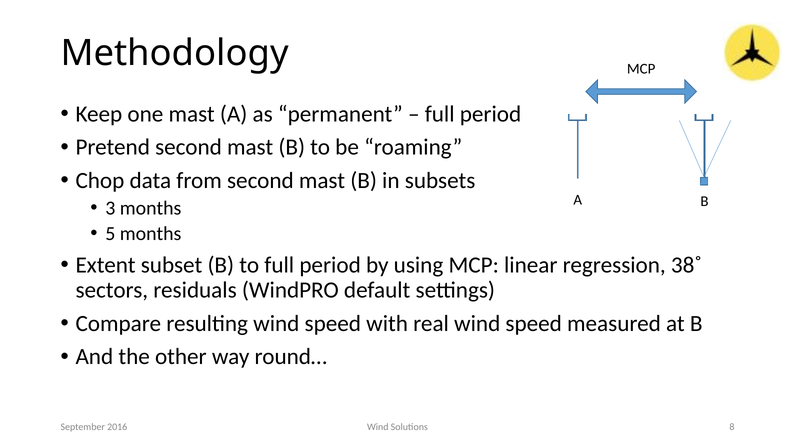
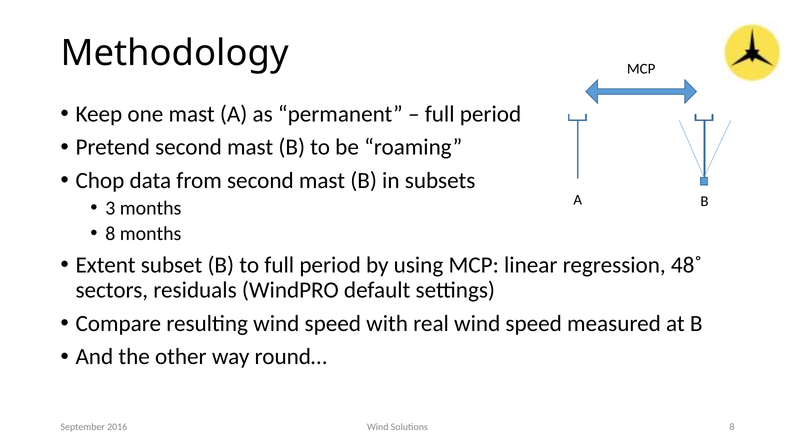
5 at (110, 234): 5 -> 8
38˚: 38˚ -> 48˚
